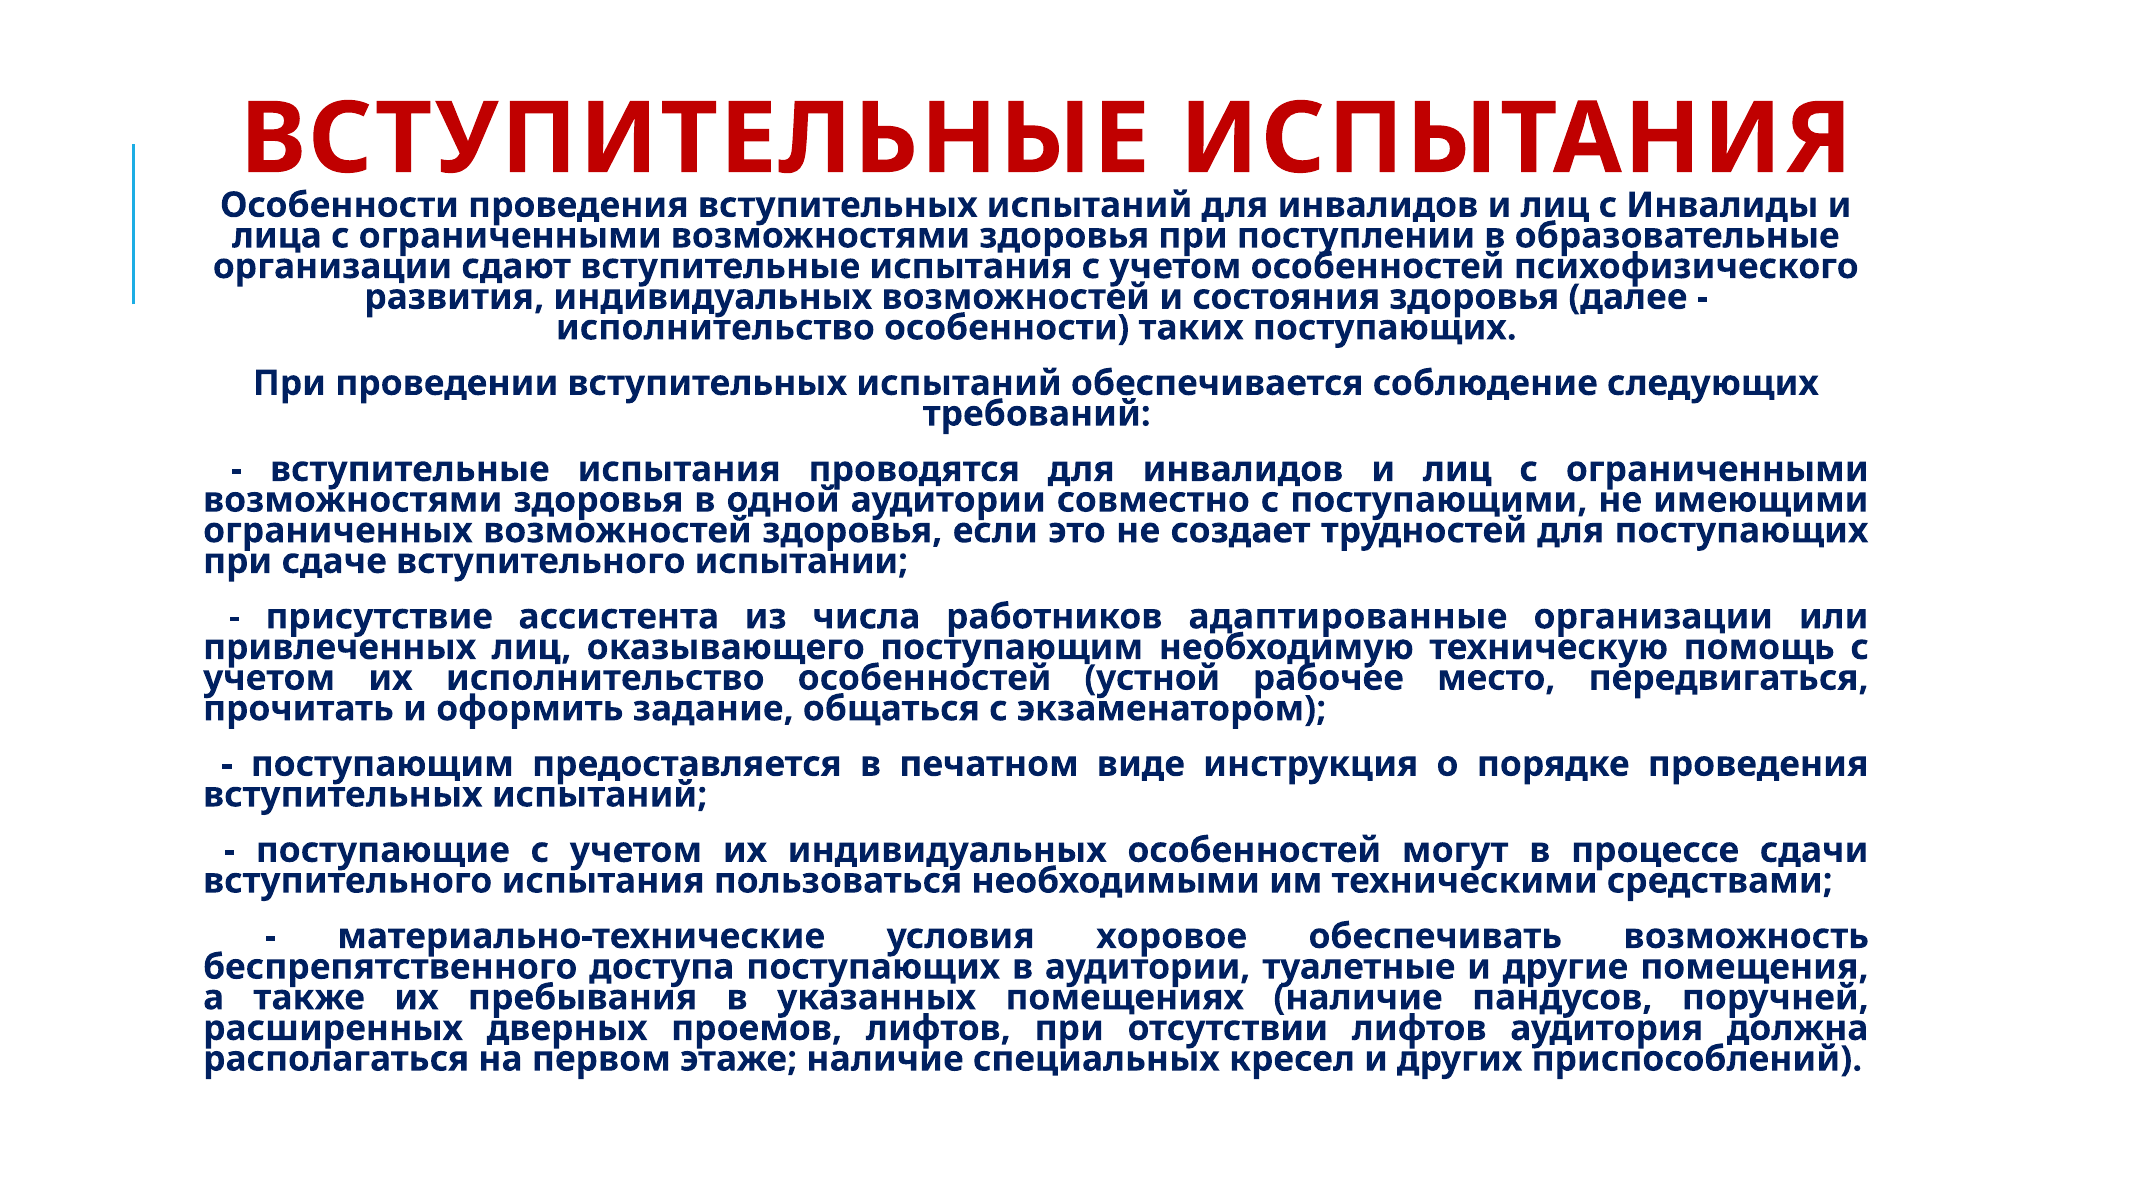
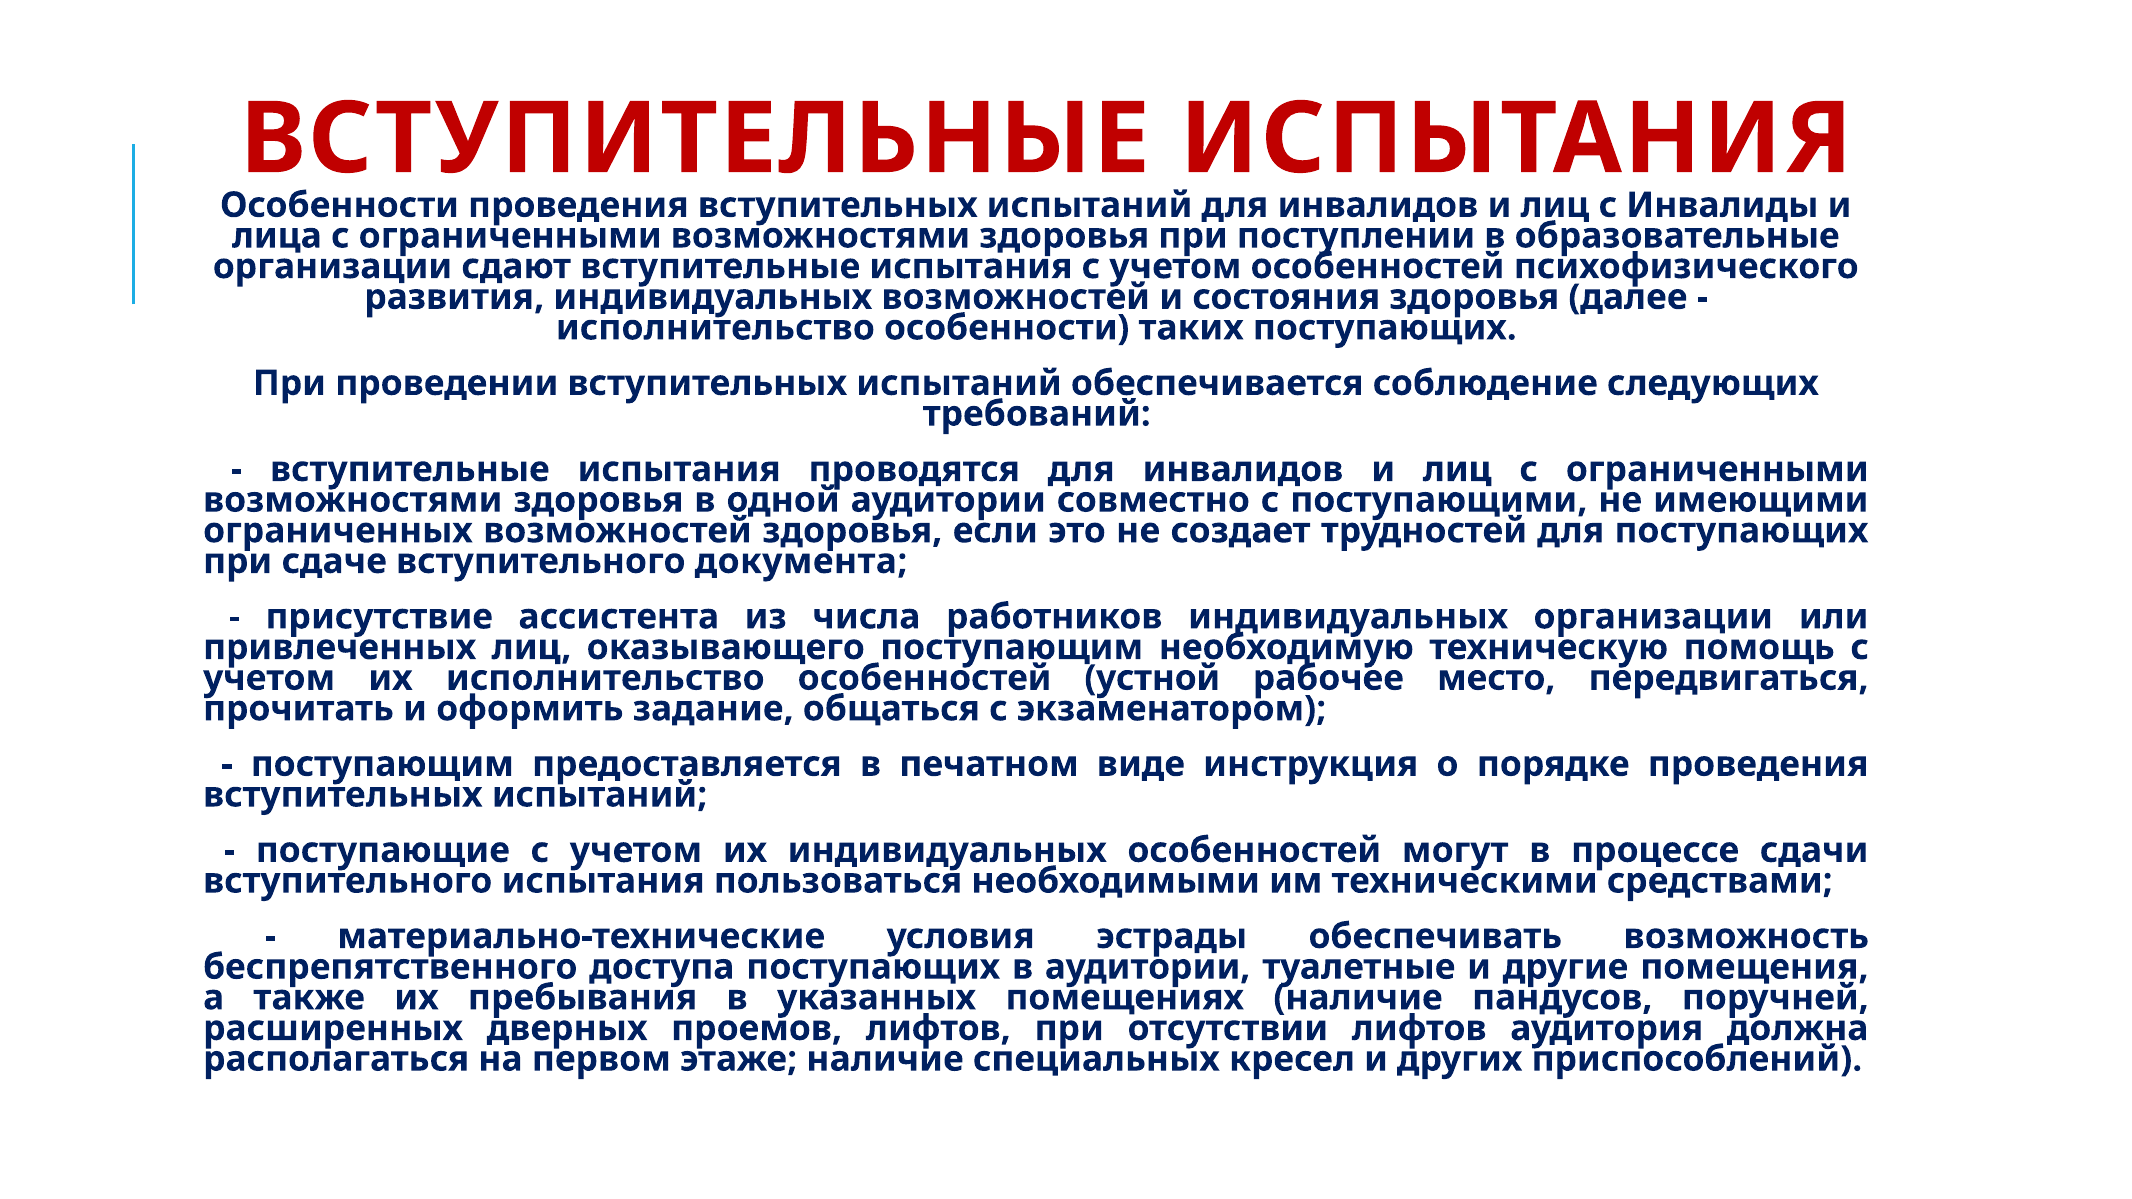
испытании: испытании -> документа
работников адаптированные: адаптированные -> индивидуальных
хоровое: хоровое -> эстрады
